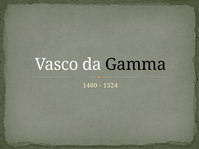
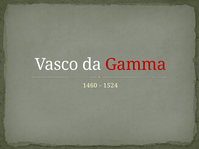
Gamma colour: black -> red
